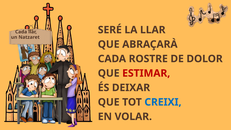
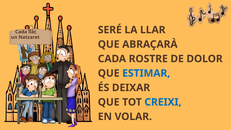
ESTIMAR colour: red -> blue
